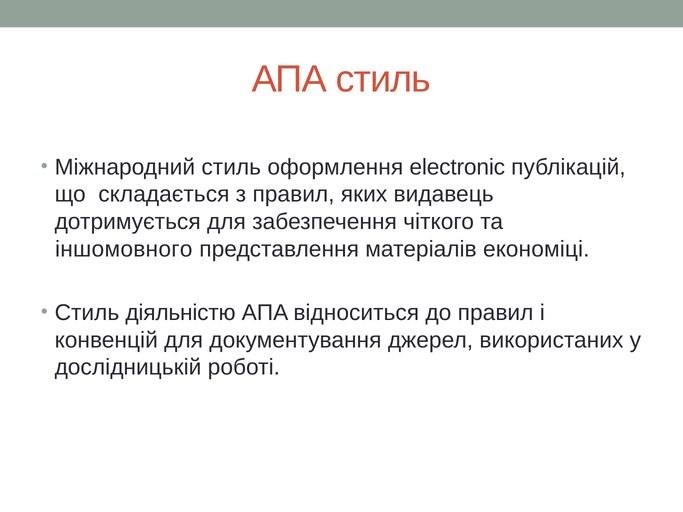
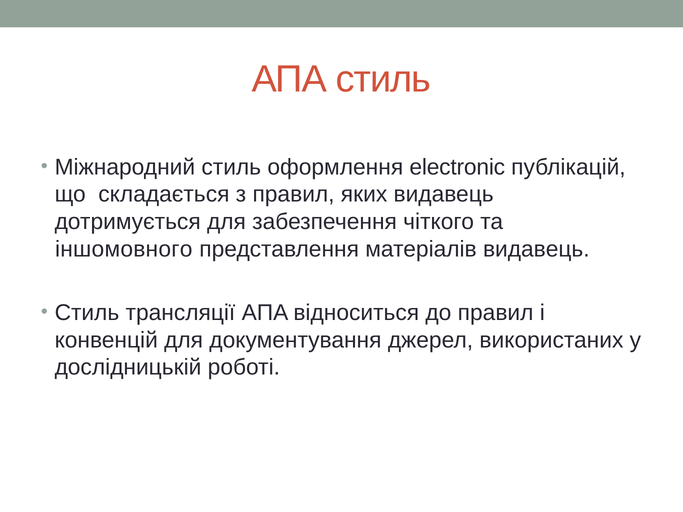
матеріалів економіці: економіці -> видавець
діяльністю: діяльністю -> трансляції
